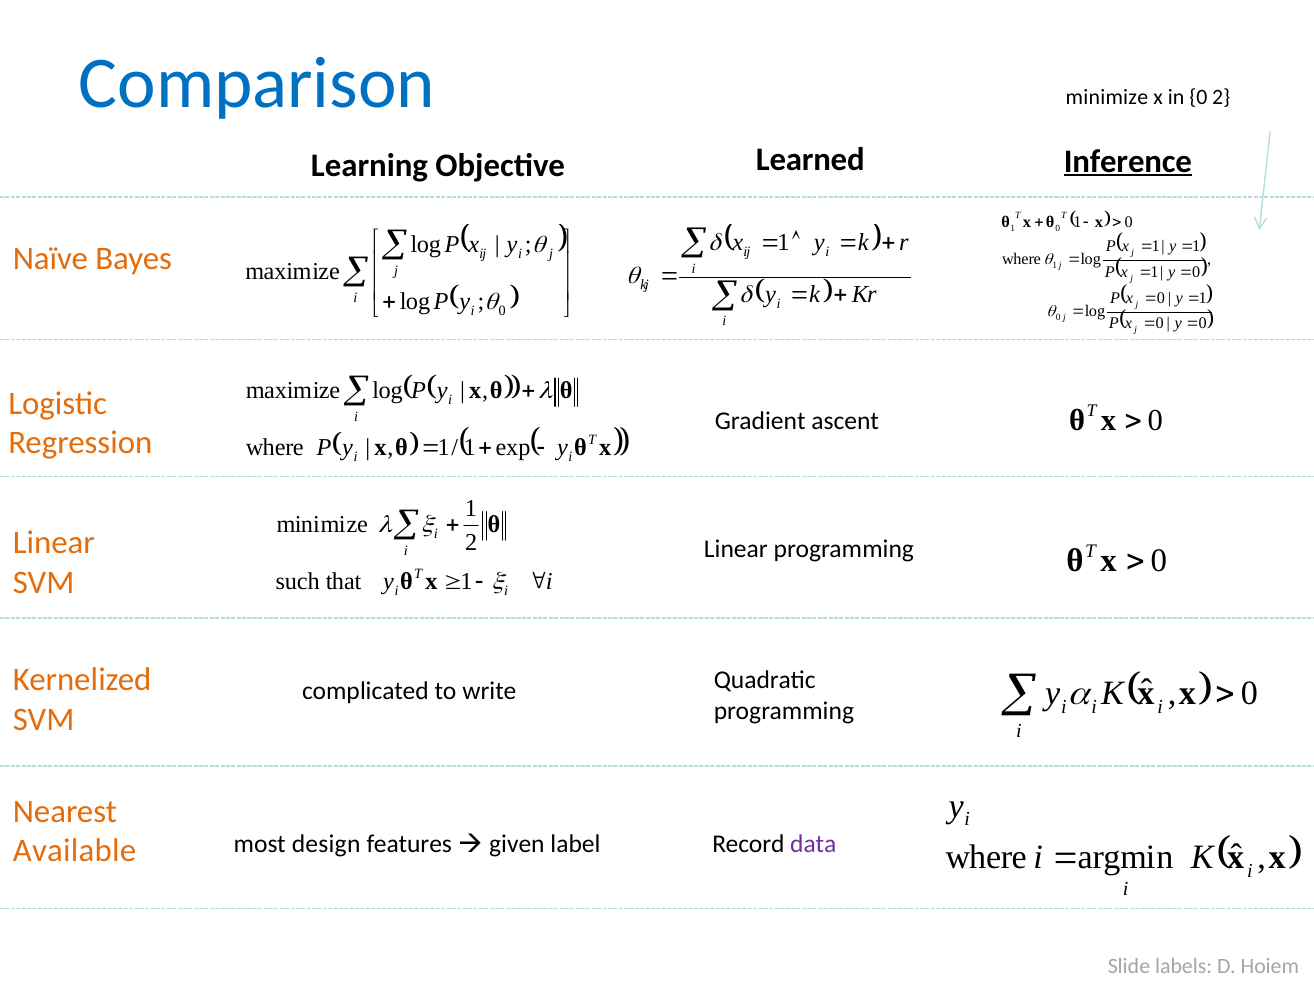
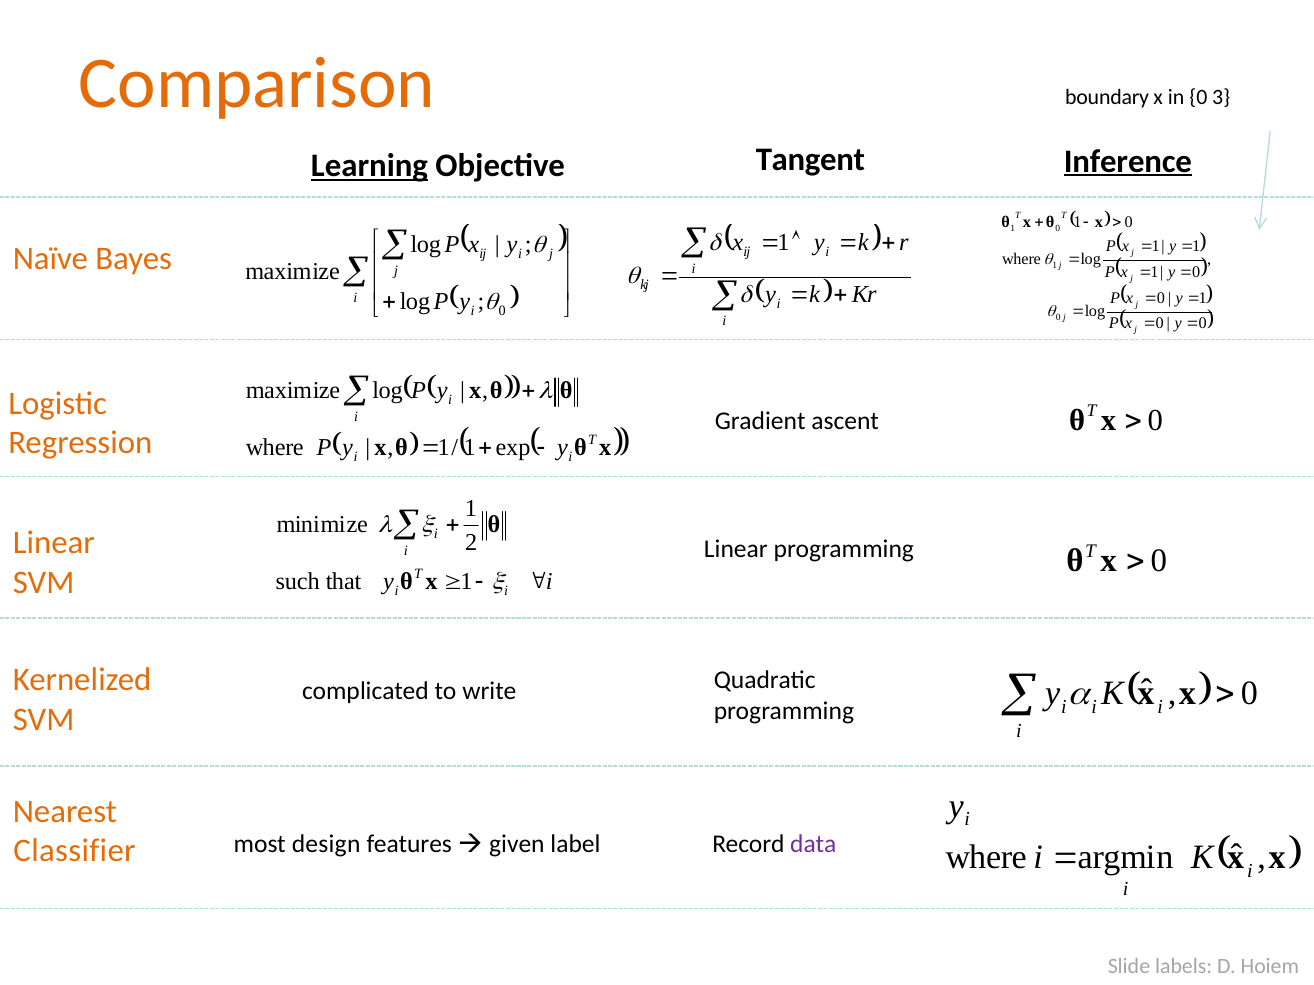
Comparison colour: blue -> orange
minimize at (1107, 98): minimize -> boundary
0 2: 2 -> 3
Learned: Learned -> Tangent
Learning underline: none -> present
Available: Available -> Classifier
